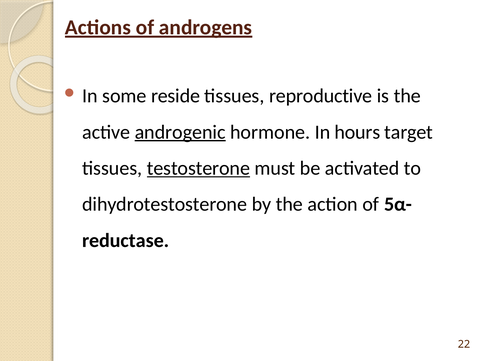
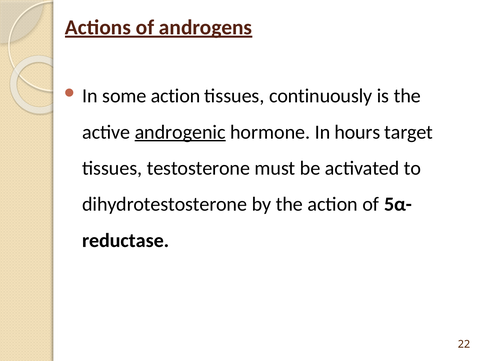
some reside: reside -> action
reproductive: reproductive -> continuously
testosterone underline: present -> none
